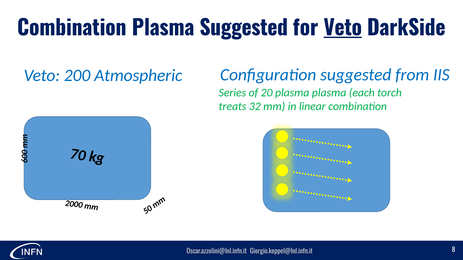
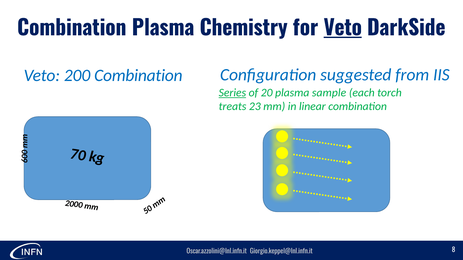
Plasma Suggested: Suggested -> Chemistry
200 Atmospheric: Atmospheric -> Combination
Series underline: none -> present
plasma plasma: plasma -> sample
32: 32 -> 23
